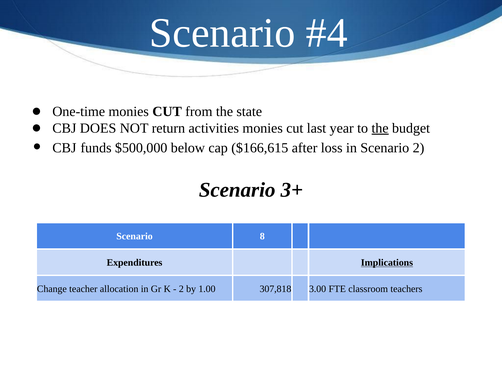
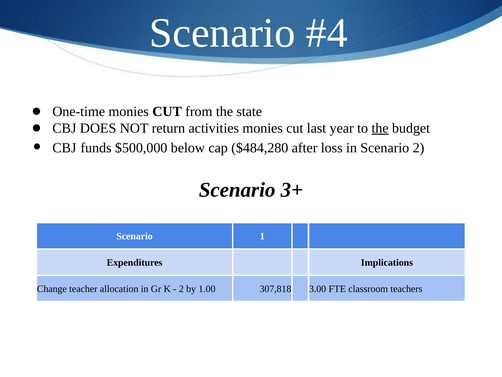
$166,615: $166,615 -> $484,280
8: 8 -> 1
Implications underline: present -> none
